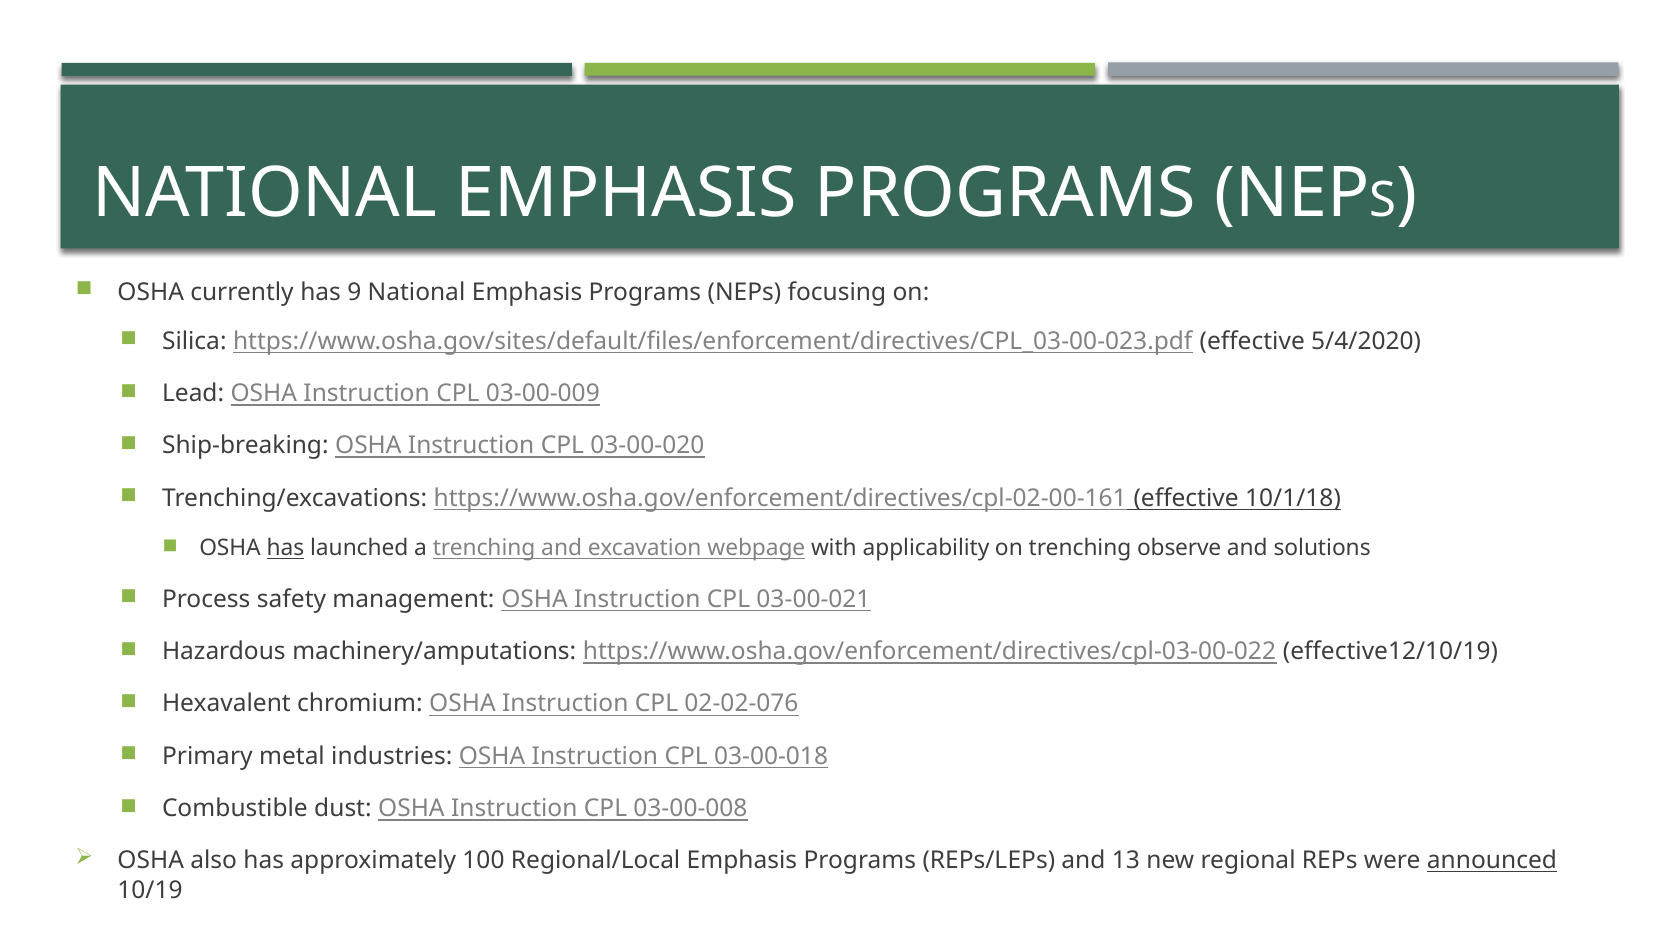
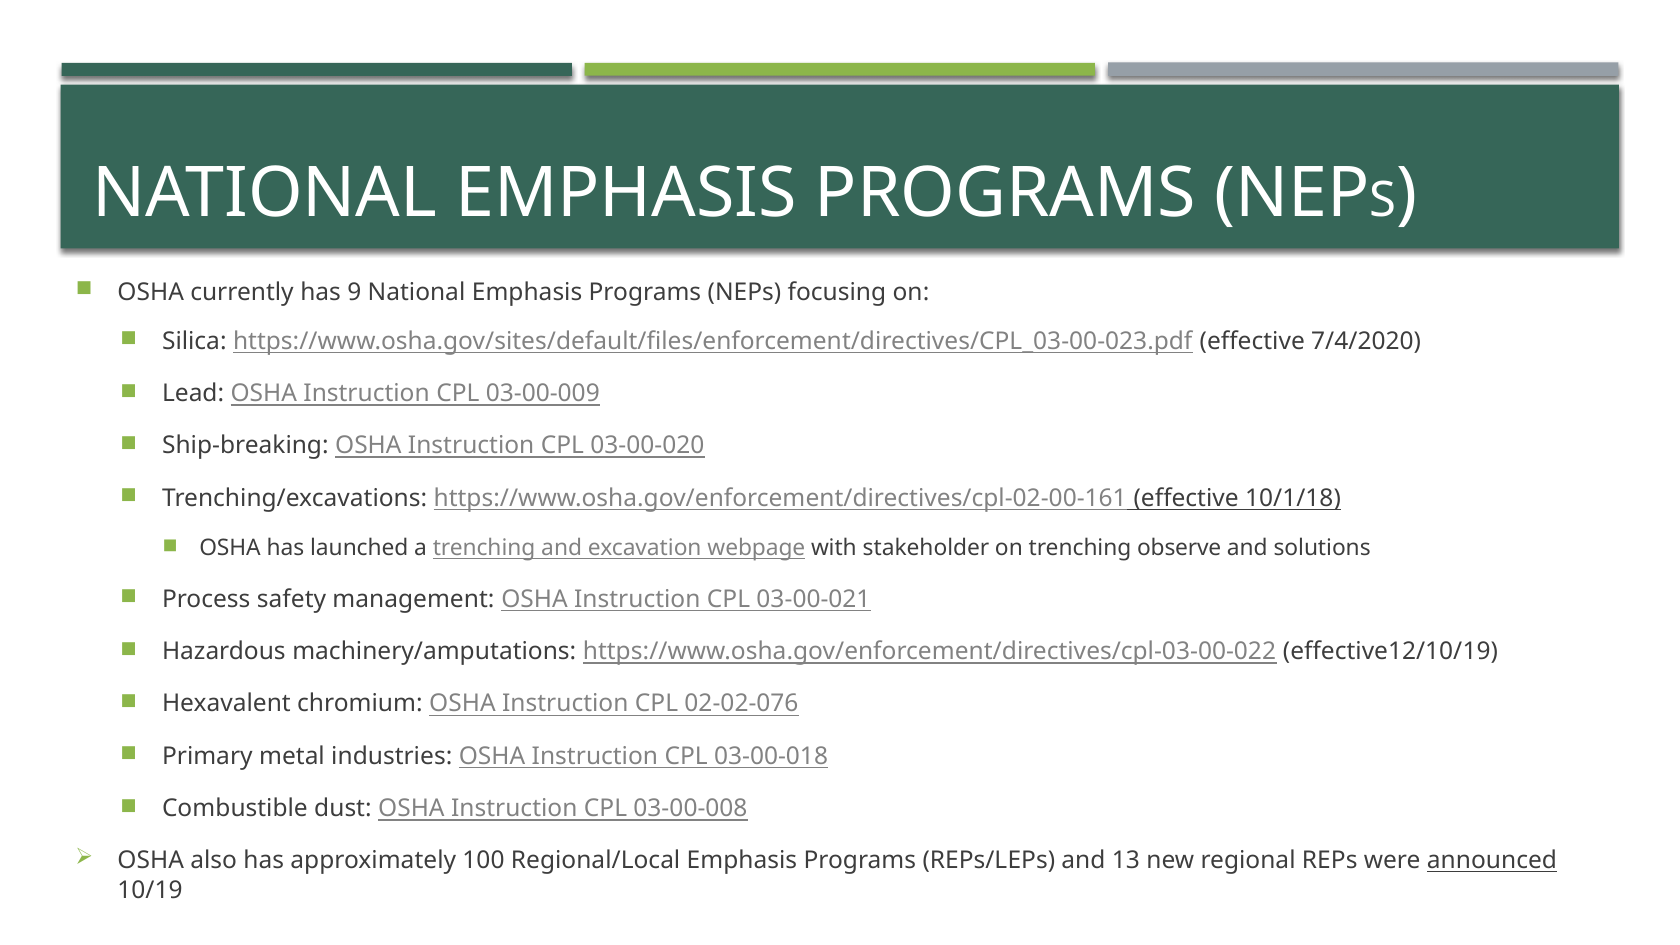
5/4/2020: 5/4/2020 -> 7/4/2020
has at (285, 548) underline: present -> none
applicability: applicability -> stakeholder
